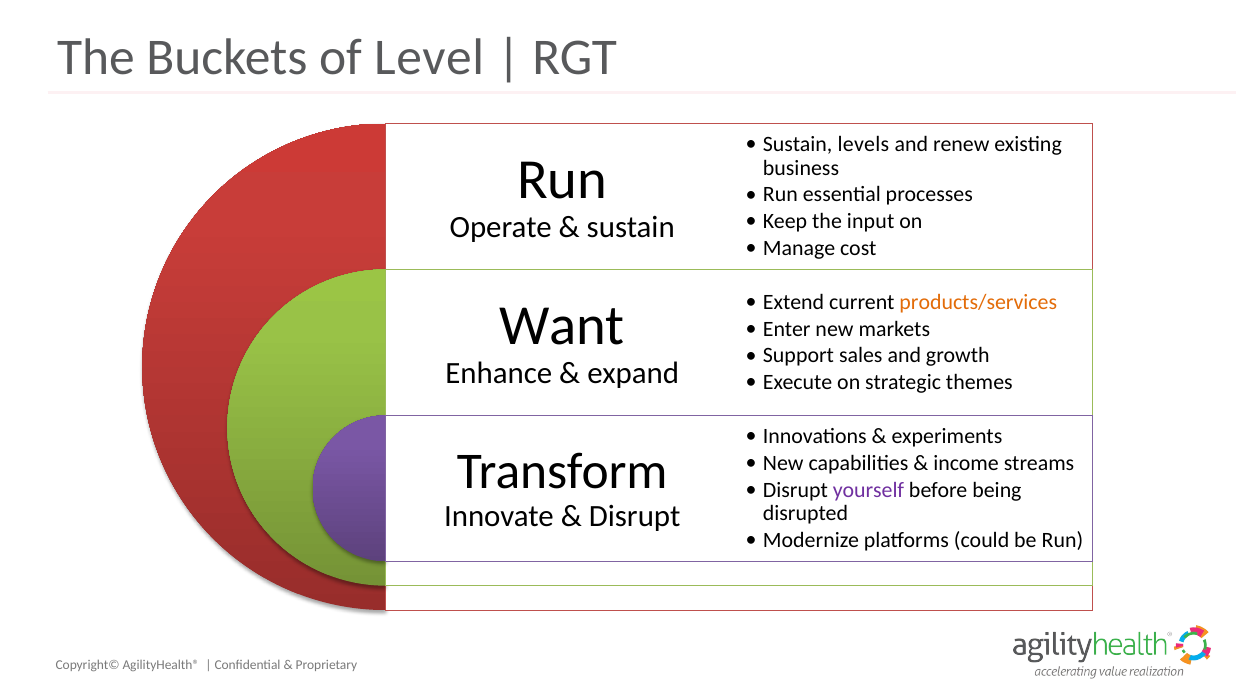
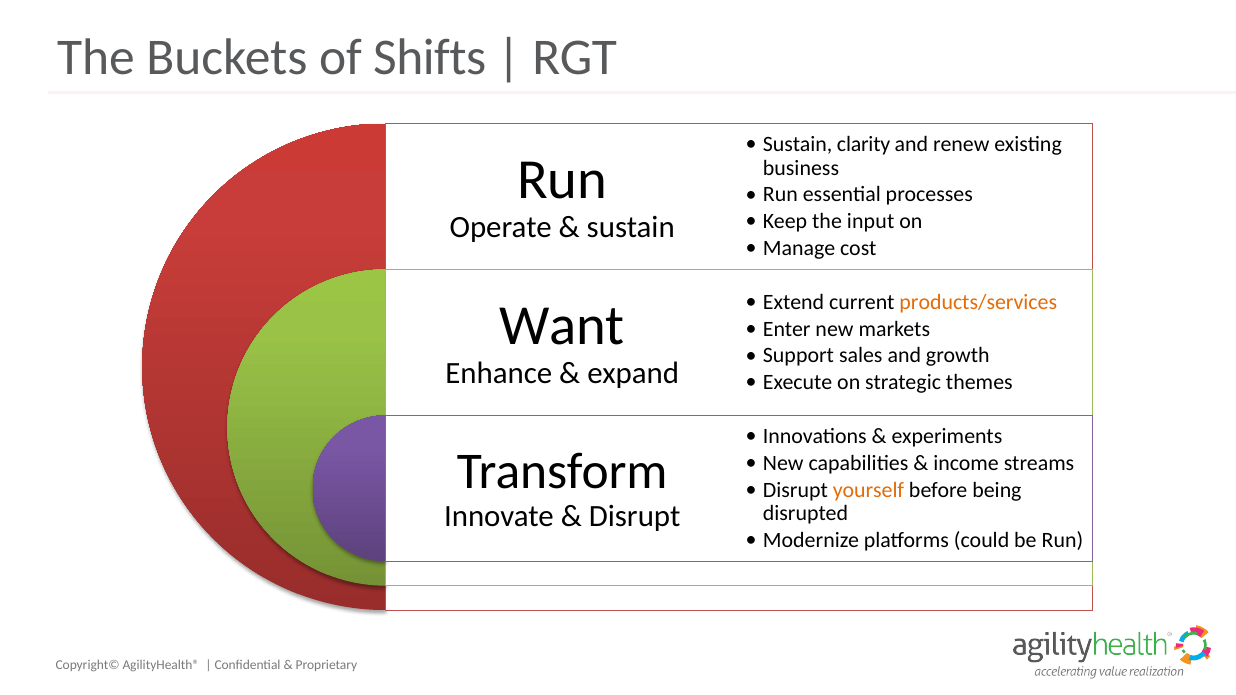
Level: Level -> Shifts
levels: levels -> clarity
yourself colour: purple -> orange
